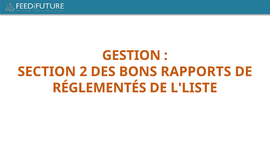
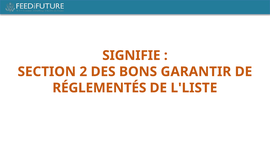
GESTION: GESTION -> SIGNIFIE
RAPPORTS: RAPPORTS -> GARANTIR
